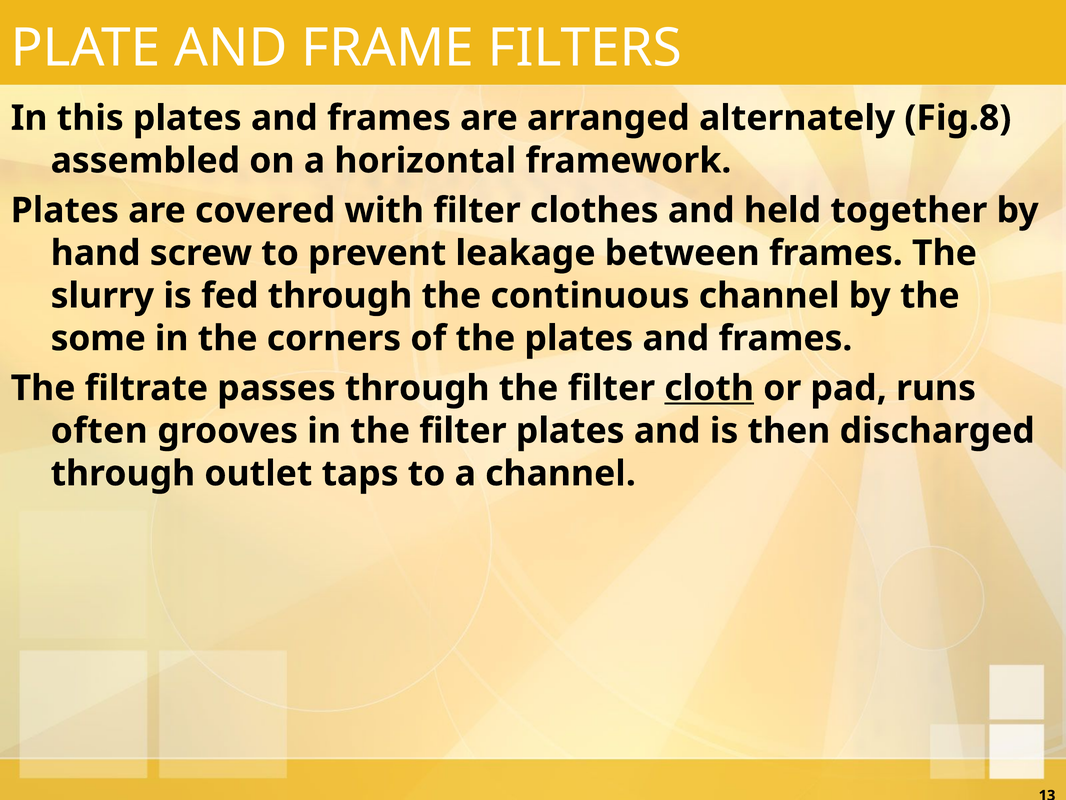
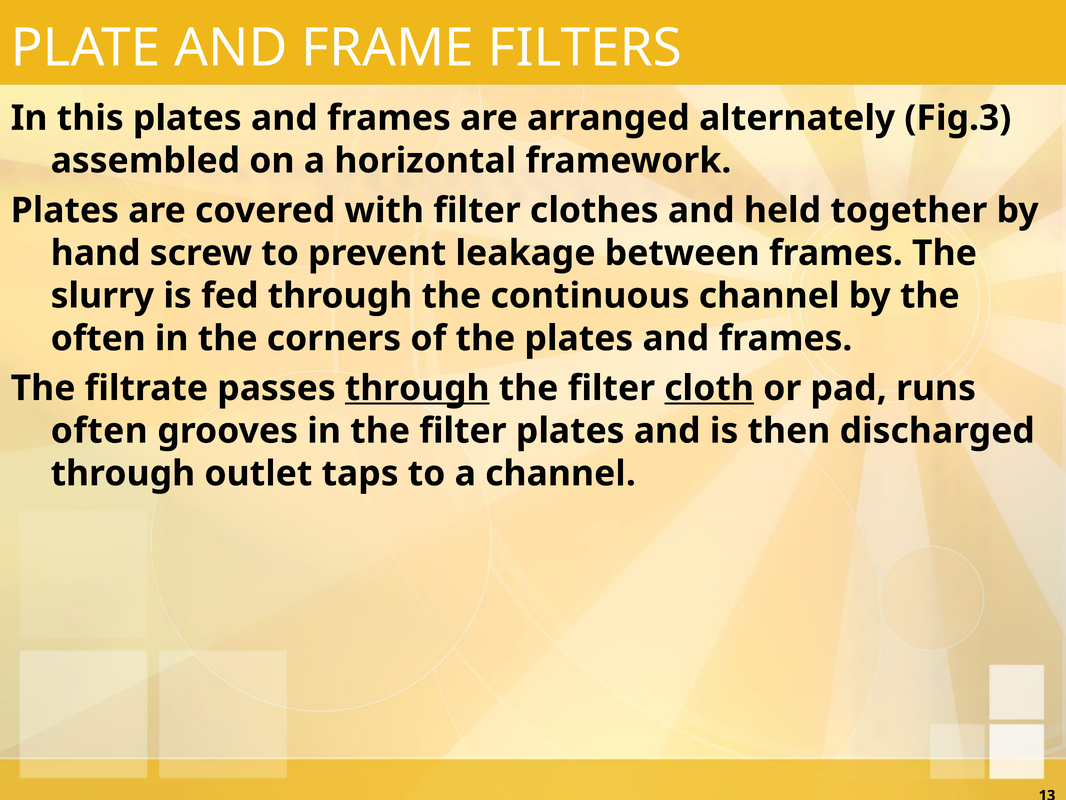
Fig.8: Fig.8 -> Fig.3
some at (98, 338): some -> often
through at (417, 388) underline: none -> present
